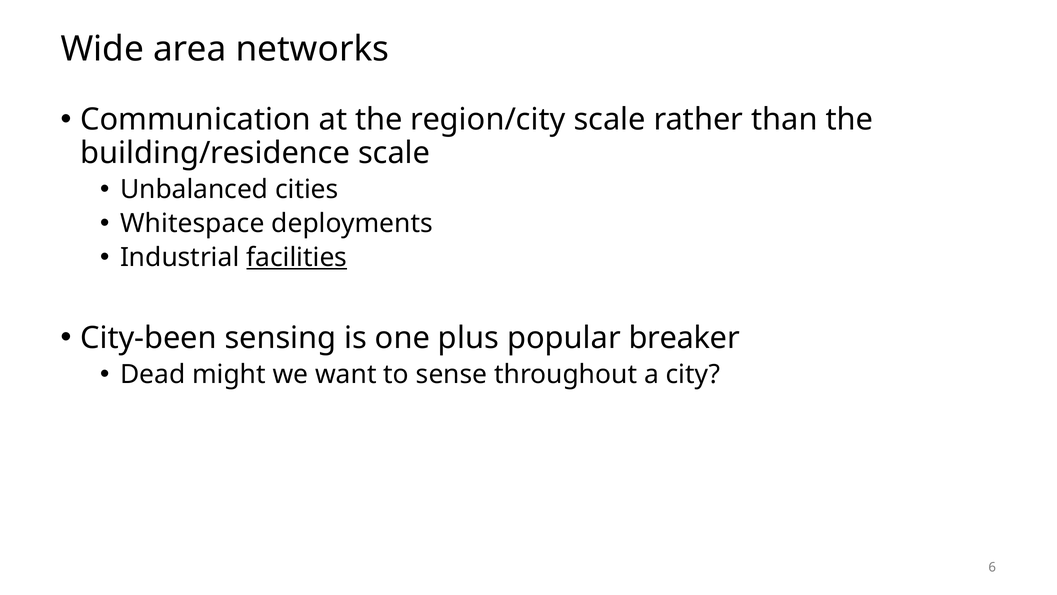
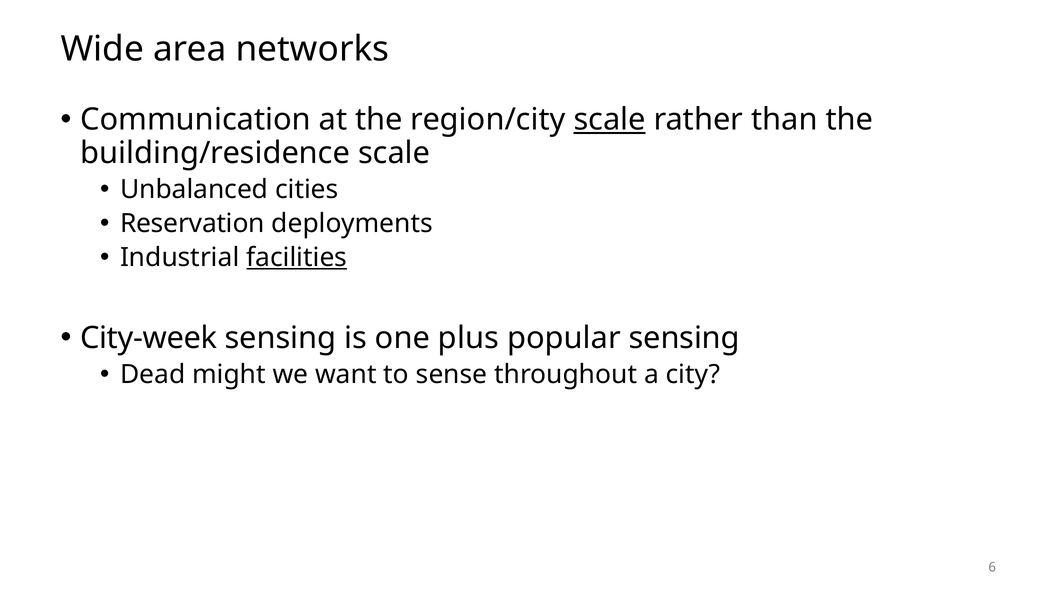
scale at (610, 120) underline: none -> present
Whitespace: Whitespace -> Reservation
City-been: City-been -> City-week
popular breaker: breaker -> sensing
